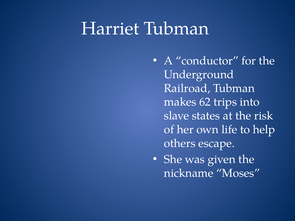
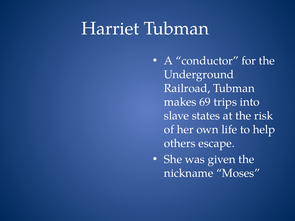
62: 62 -> 69
